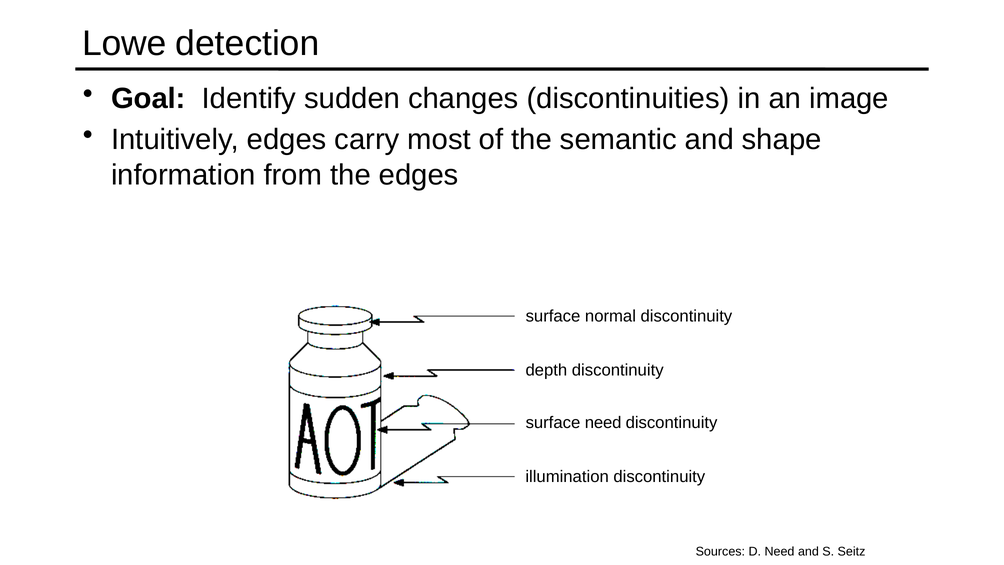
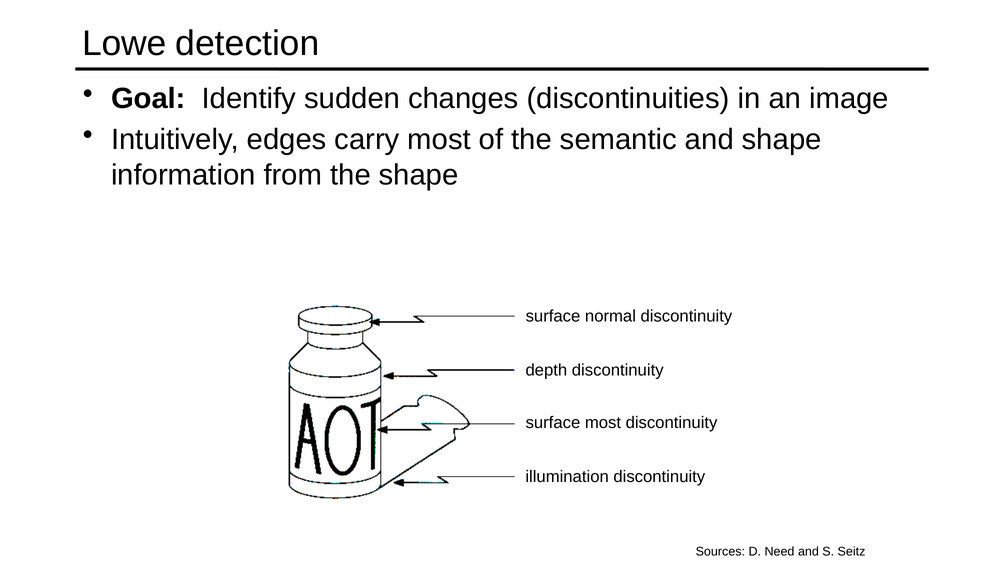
the edges: edges -> shape
surface need: need -> most
